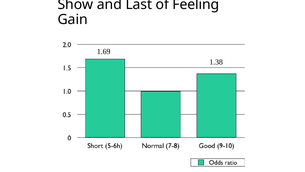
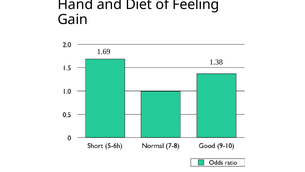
Show: Show -> Hand
Last: Last -> Diet
